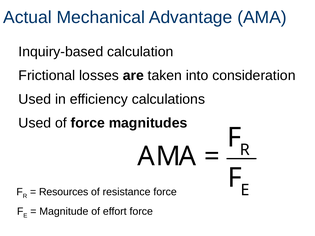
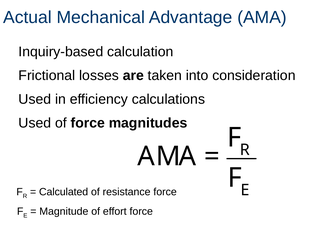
Resources: Resources -> Calculated
